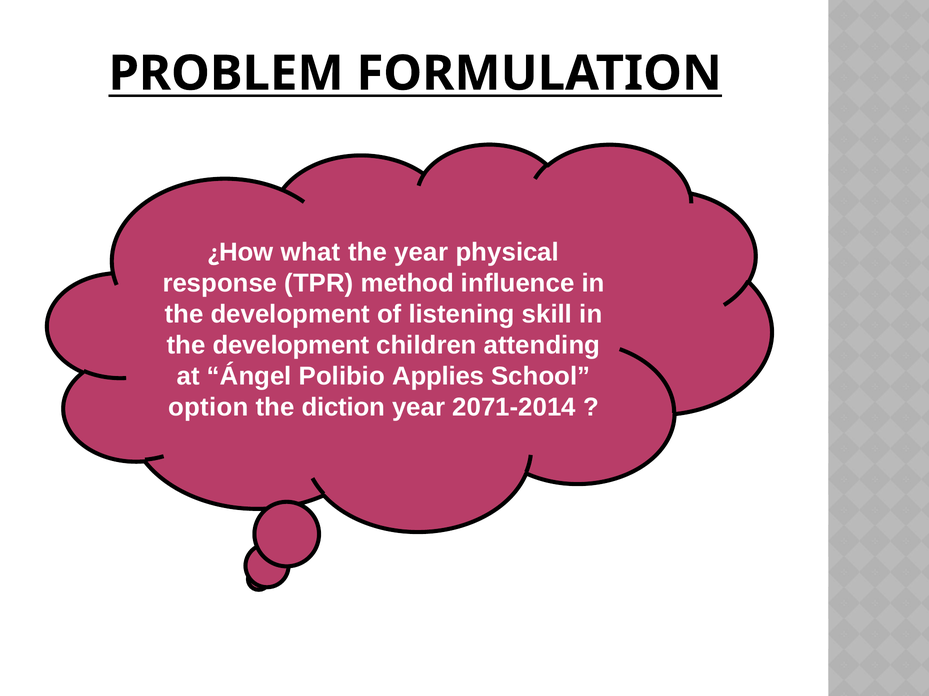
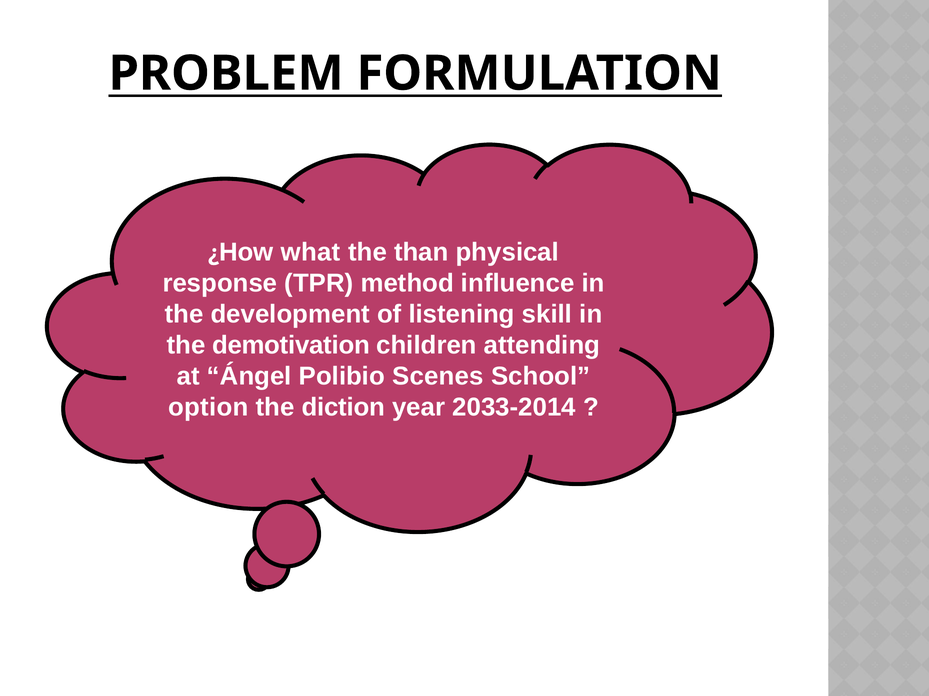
the year: year -> than
development at (291, 346): development -> demotivation
Applies: Applies -> Scenes
2071-2014: 2071-2014 -> 2033-2014
